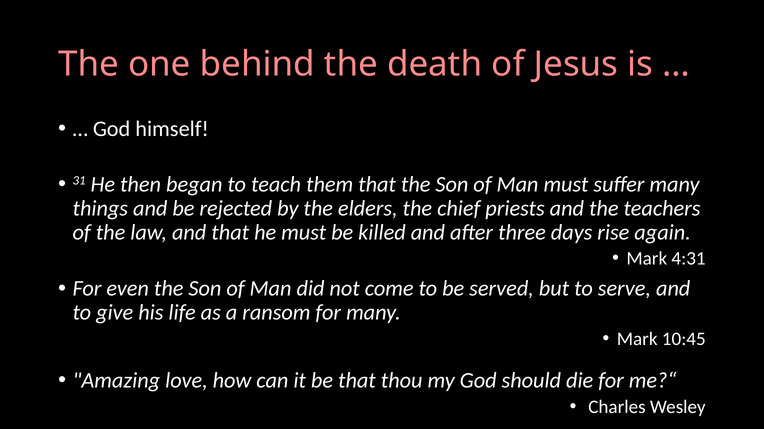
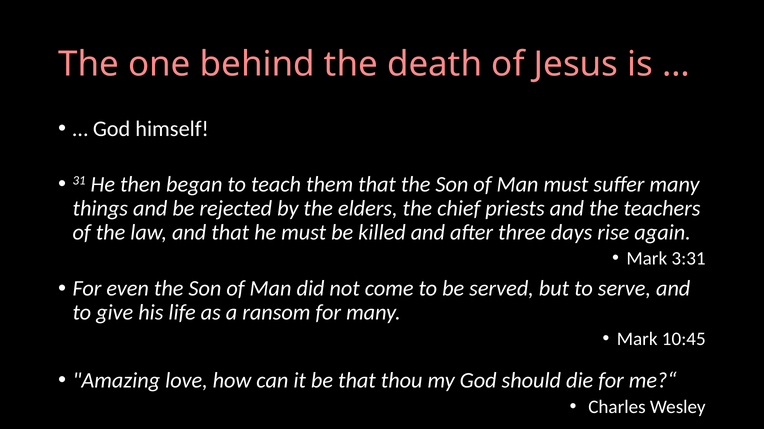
4:31: 4:31 -> 3:31
